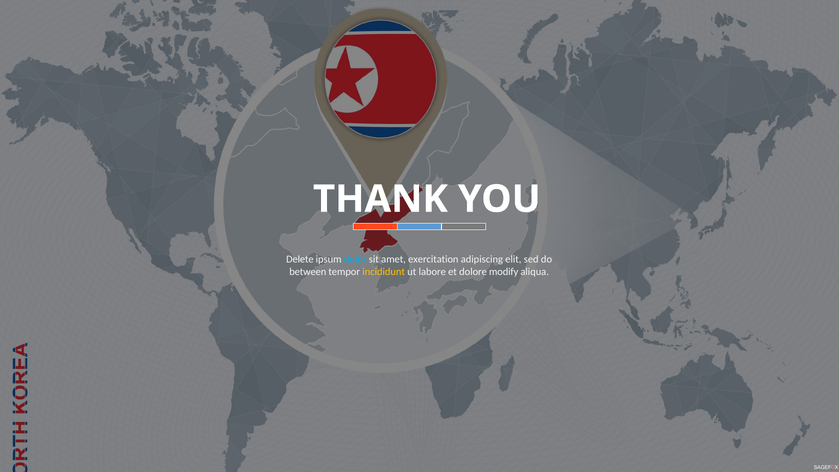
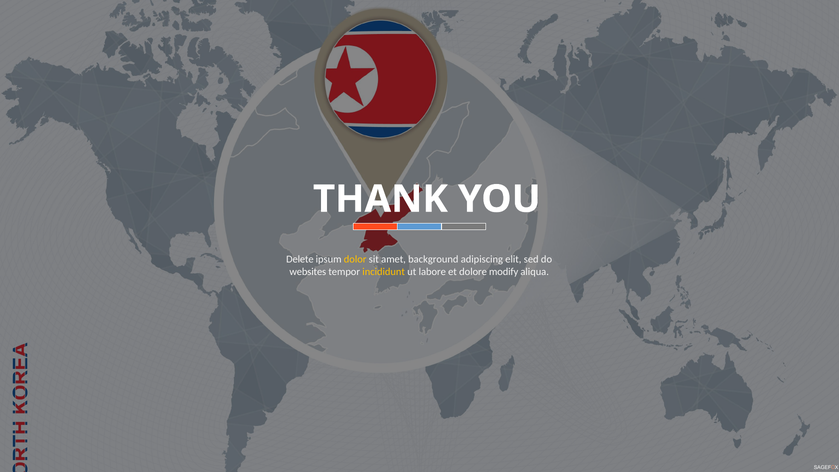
dolor colour: light blue -> yellow
exercitation: exercitation -> background
between: between -> websites
